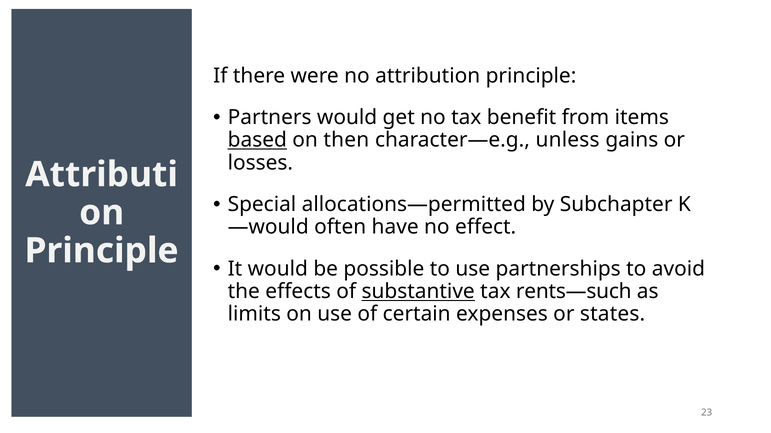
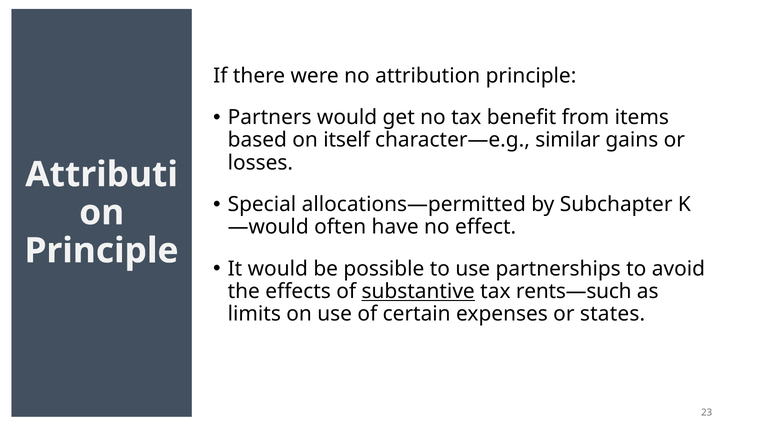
based underline: present -> none
then: then -> itself
unless: unless -> similar
